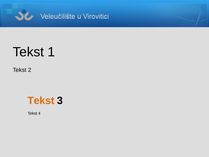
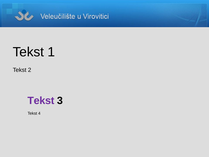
Tekst at (41, 100) colour: orange -> purple
